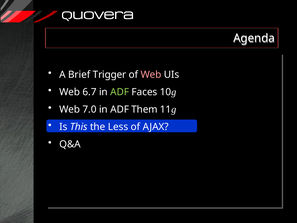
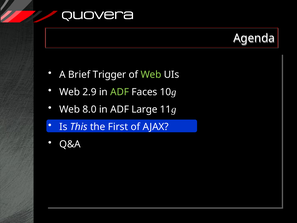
Web at (151, 74) colour: pink -> light green
6.7: 6.7 -> 2.9
7.0: 7.0 -> 8.0
Them: Them -> Large
Less: Less -> First
